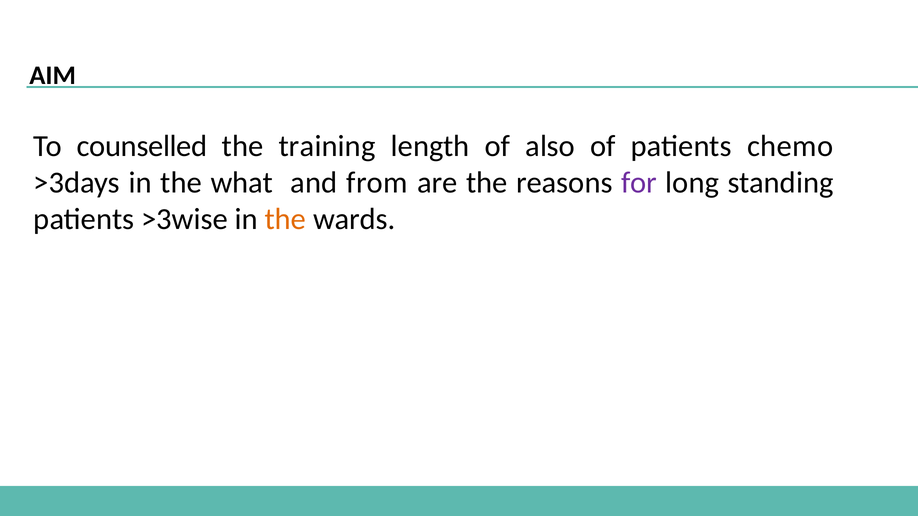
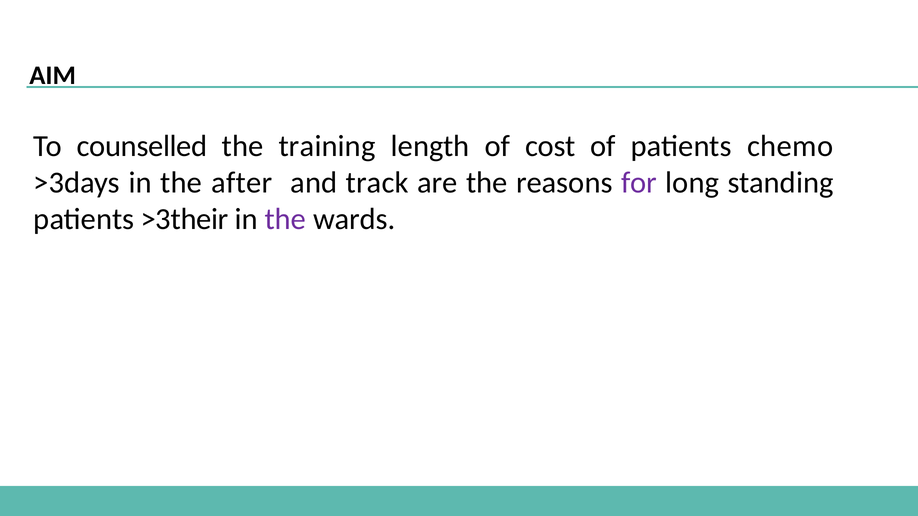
also: also -> cost
what: what -> after
from: from -> track
>3wise: >3wise -> >3their
the at (285, 220) colour: orange -> purple
